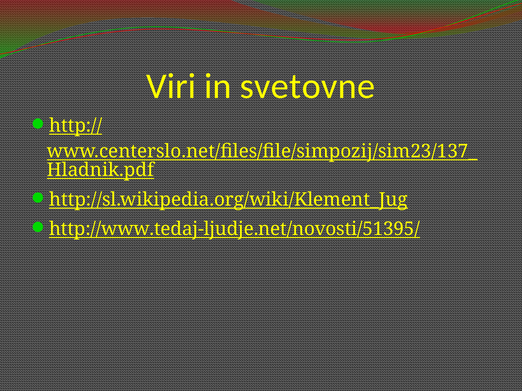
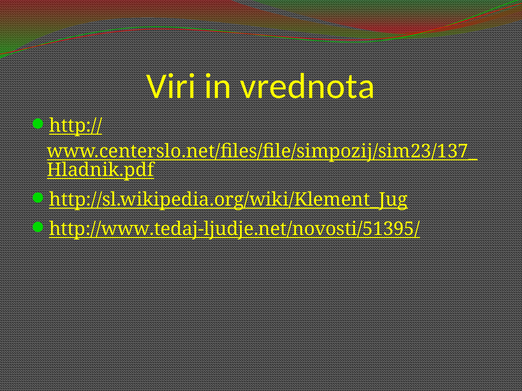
svetovne: svetovne -> vrednota
